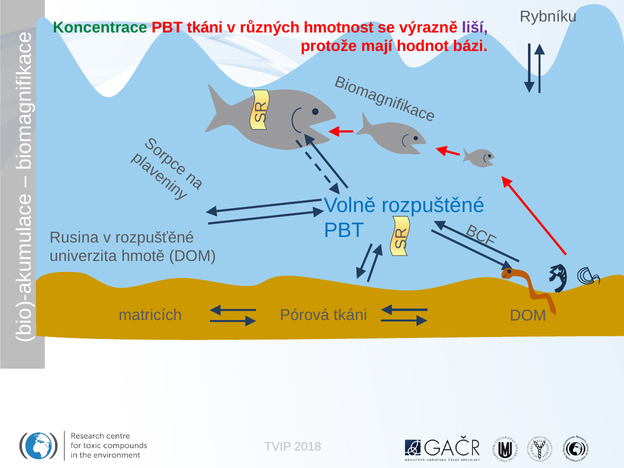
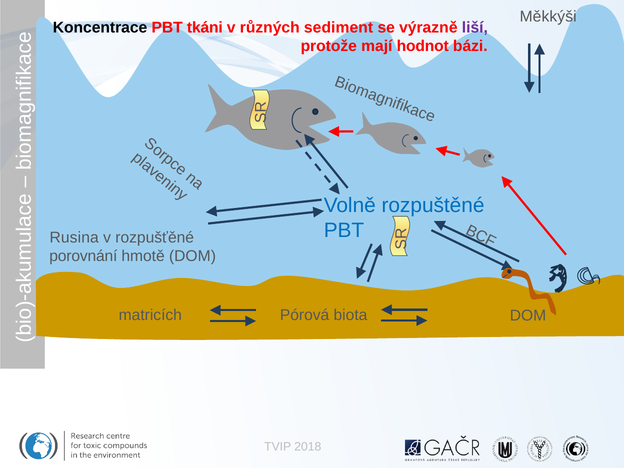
Rybníku: Rybníku -> Měkkýši
Koncentrace colour: green -> black
hmotnost: hmotnost -> sediment
univerzita: univerzita -> porovnání
Pórová tkáni: tkáni -> biota
